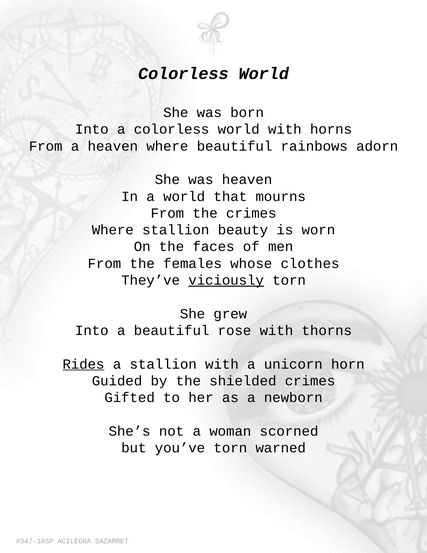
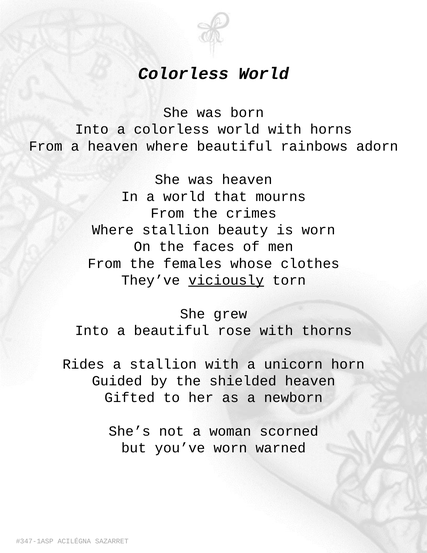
Rides underline: present -> none
shielded crimes: crimes -> heaven
you’ve torn: torn -> worn
